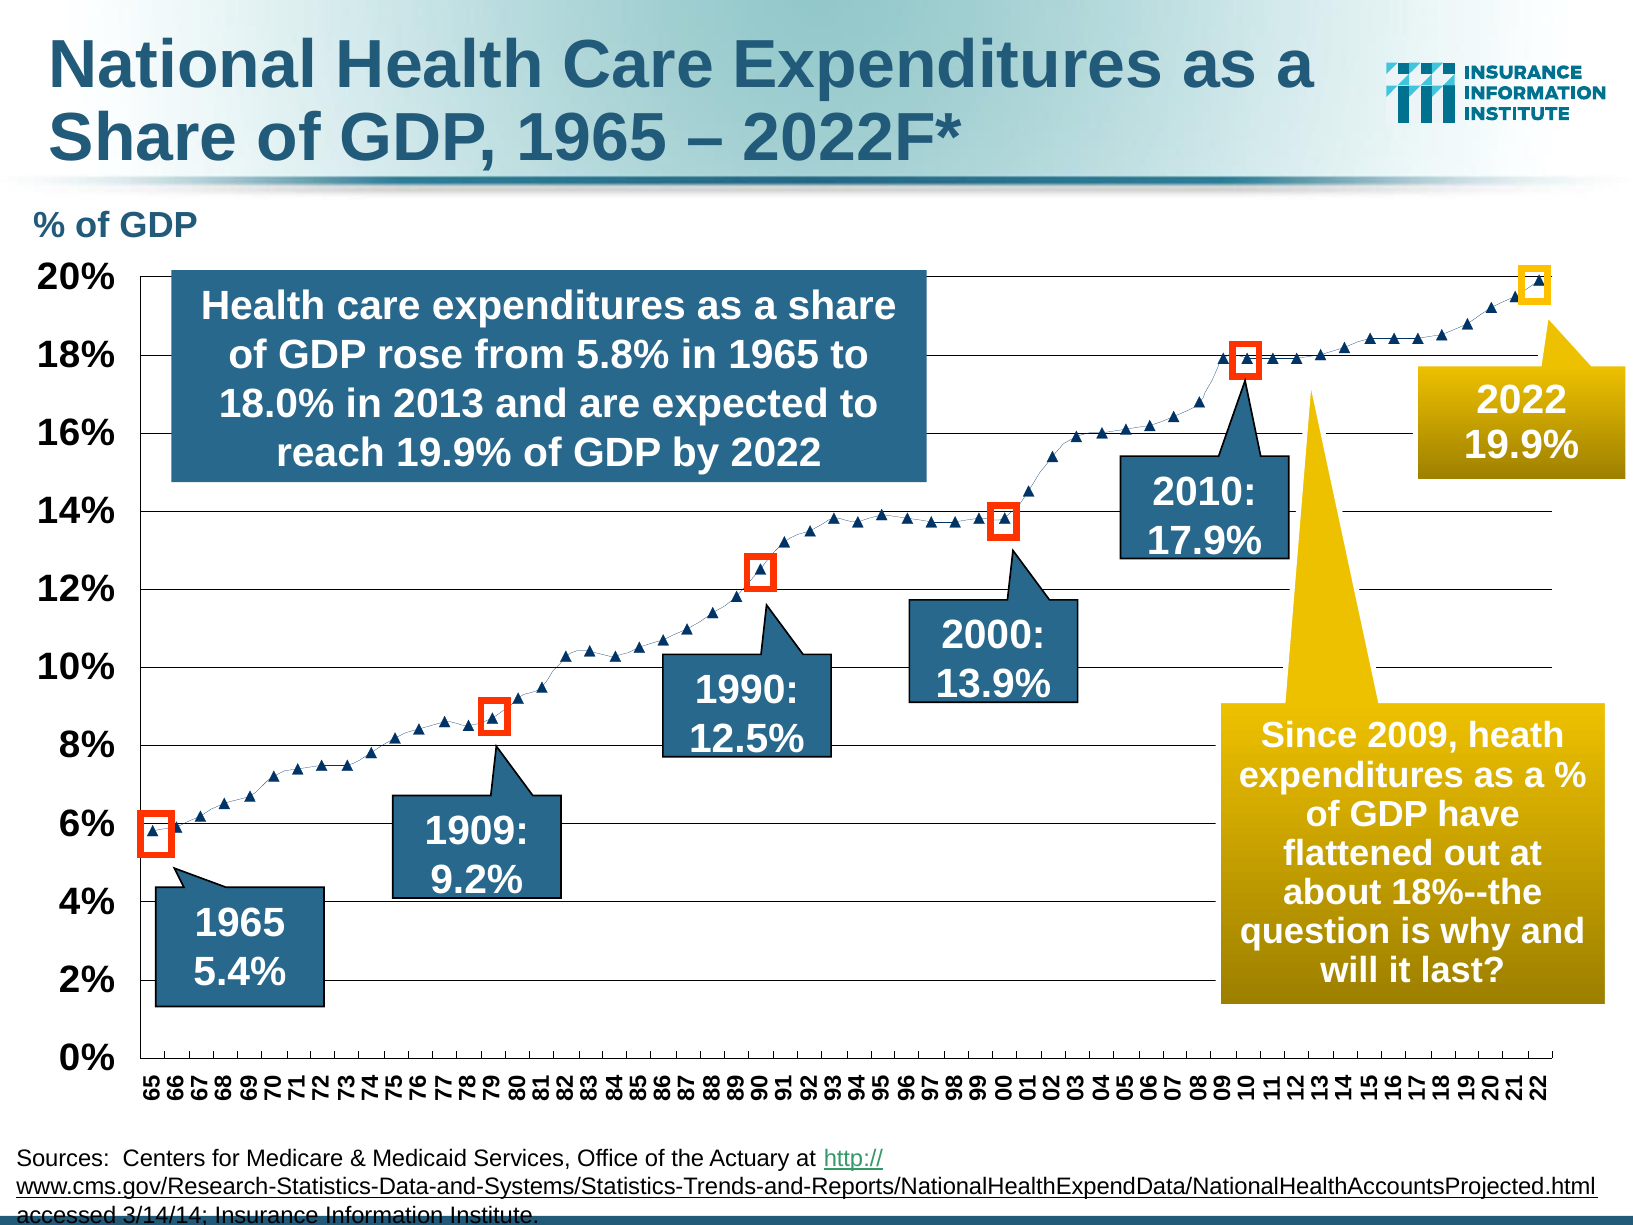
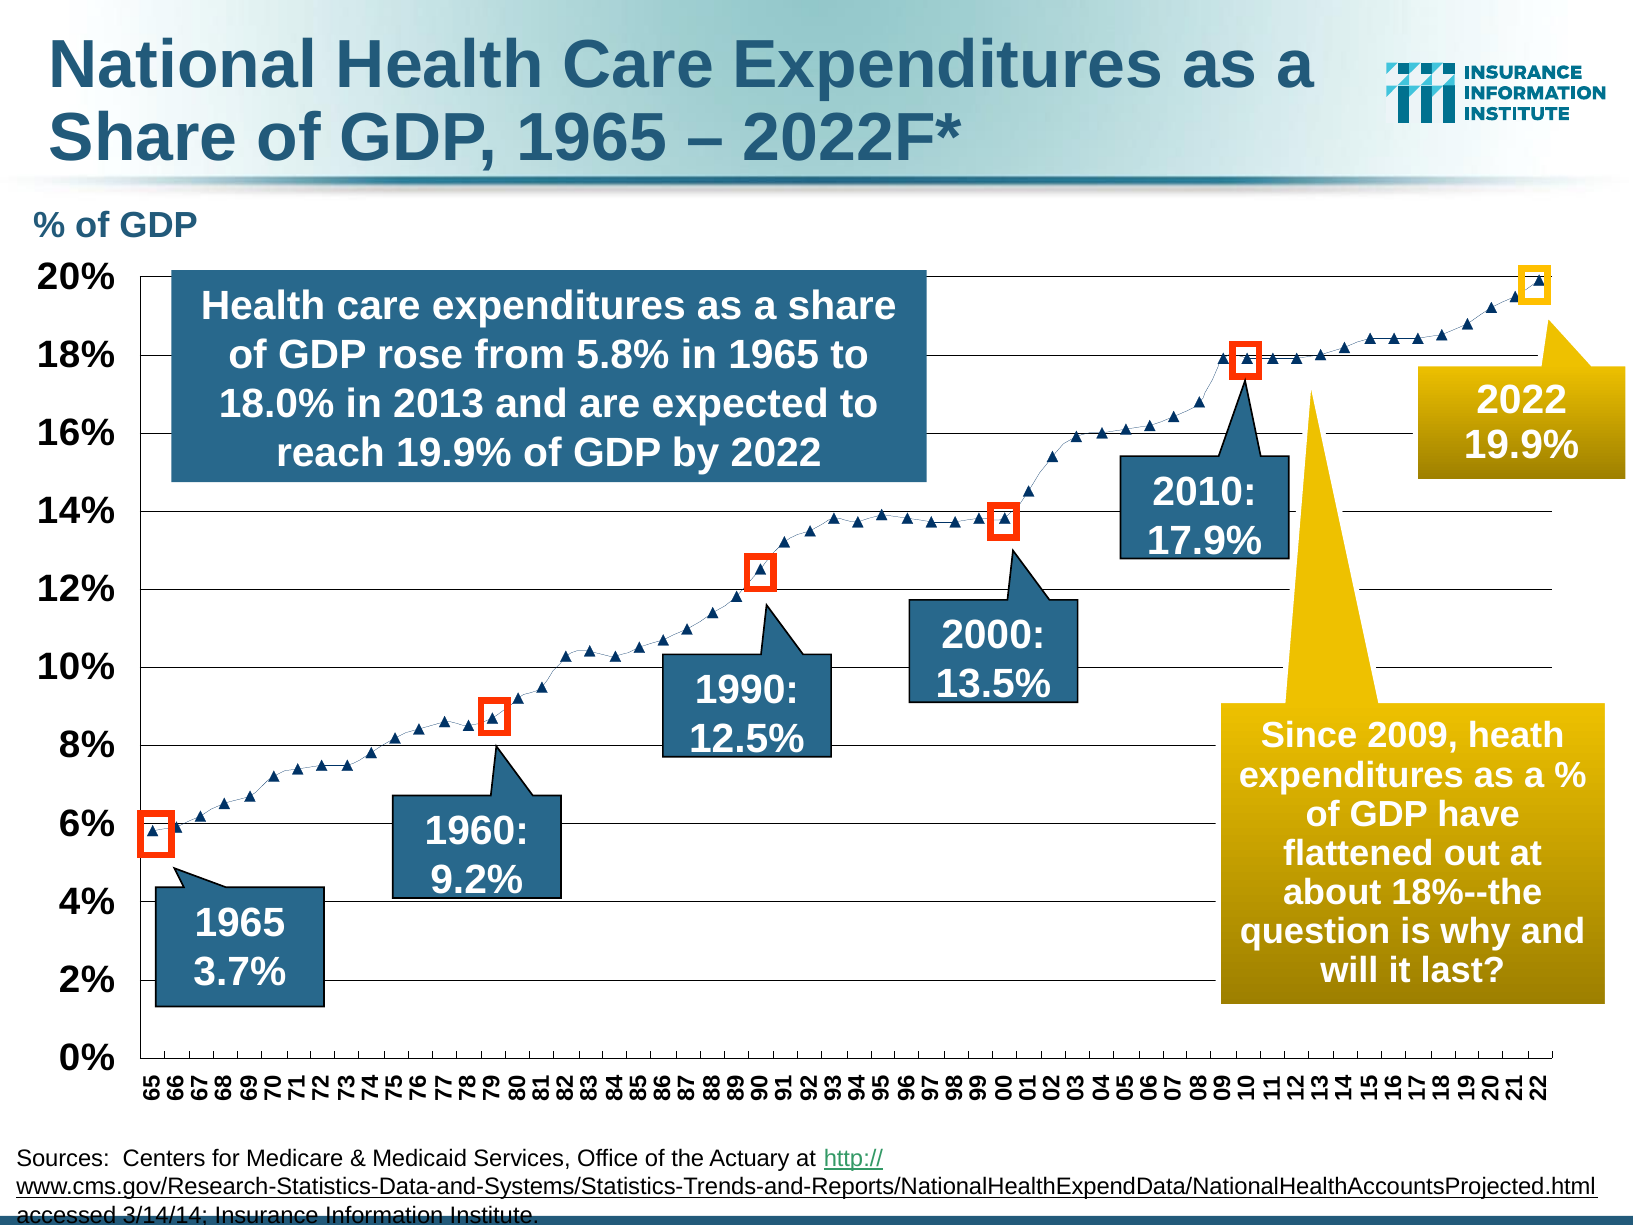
13.9%: 13.9% -> 13.5%
1909: 1909 -> 1960
5.4%: 5.4% -> 3.7%
